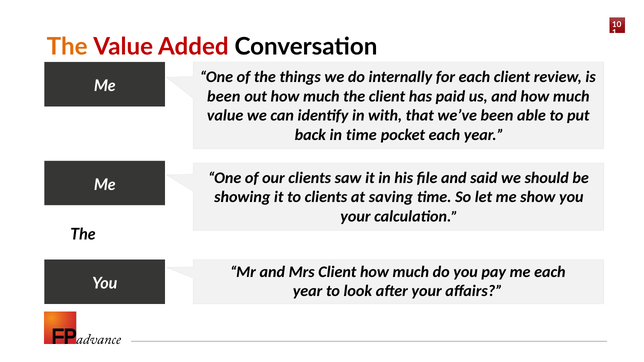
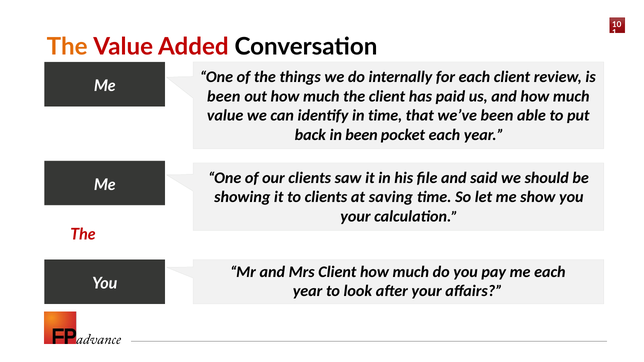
in with: with -> time
in time: time -> been
The at (83, 234) colour: black -> red
